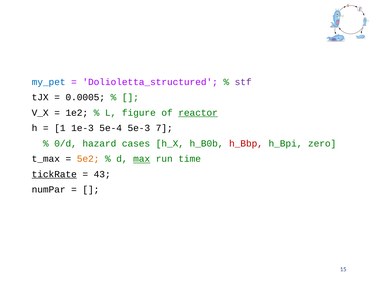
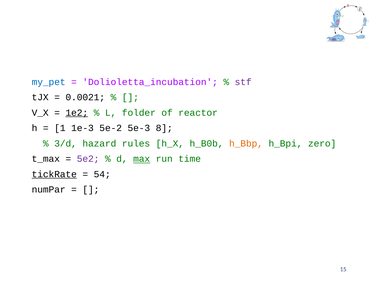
Dolioletta_structured: Dolioletta_structured -> Dolioletta_incubation
0.0005: 0.0005 -> 0.0021
1e2 underline: none -> present
figure: figure -> folder
reactor underline: present -> none
5e-4: 5e-4 -> 5e-2
7: 7 -> 8
0/d: 0/d -> 3/d
cases: cases -> rules
h_Bbp colour: red -> orange
5e2 colour: orange -> purple
43: 43 -> 54
